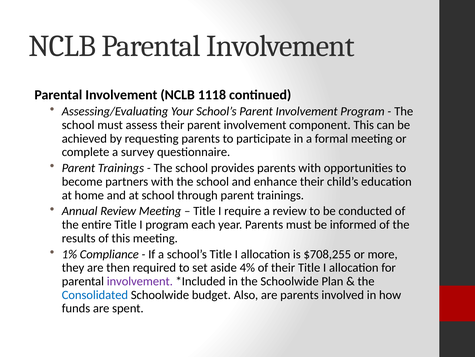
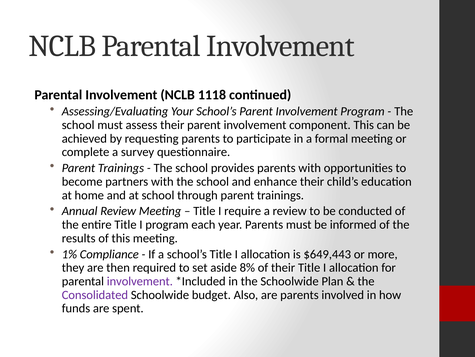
$708,255: $708,255 -> $649,443
4%: 4% -> 8%
Consolidated colour: blue -> purple
